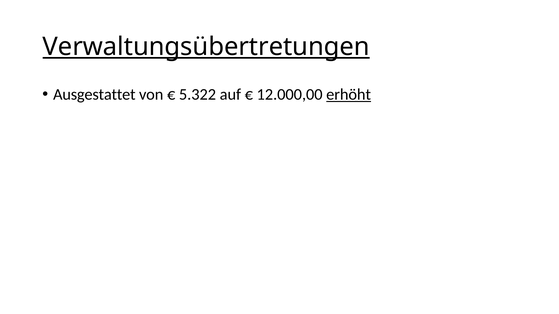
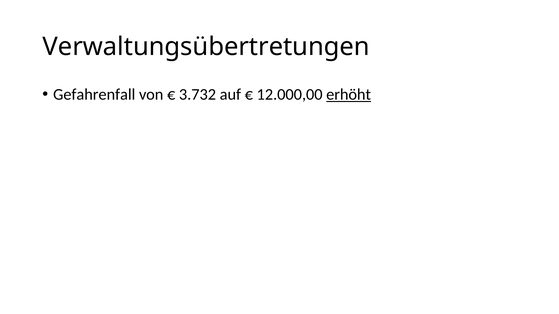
Verwaltungsübertretungen underline: present -> none
Ausgestattet: Ausgestattet -> Gefahrenfall
5.322: 5.322 -> 3.732
